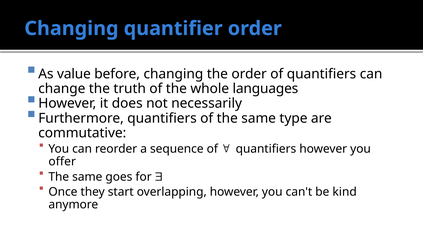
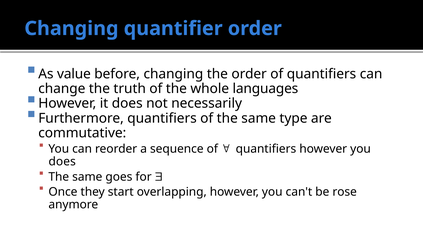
offer at (62, 162): offer -> does
kind: kind -> rose
